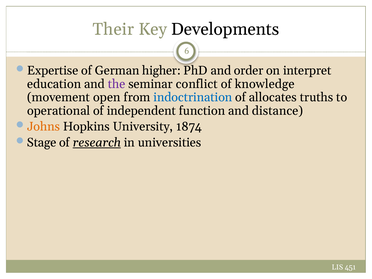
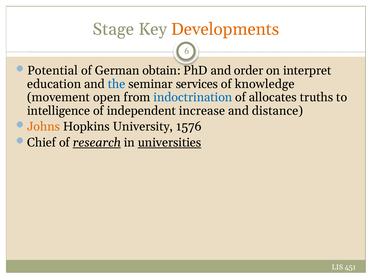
Their: Their -> Stage
Developments colour: black -> orange
Expertise: Expertise -> Potential
higher: higher -> obtain
the colour: purple -> blue
conflict: conflict -> services
operational: operational -> intelligence
function: function -> increase
1874: 1874 -> 1576
Stage: Stage -> Chief
universities underline: none -> present
